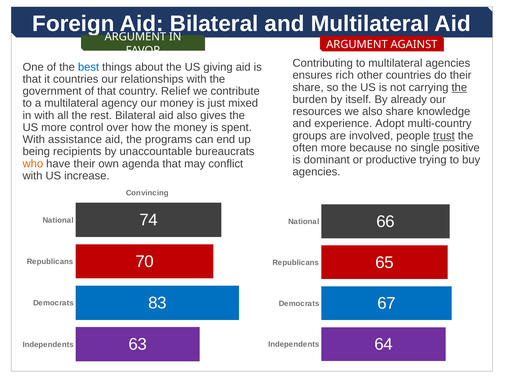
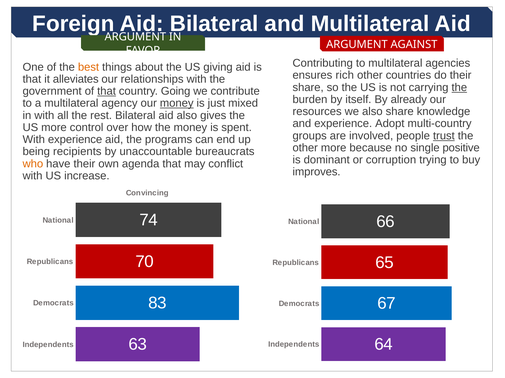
best colour: blue -> orange
it countries: countries -> alleviates
that at (107, 91) underline: none -> present
Relief: Relief -> Going
money at (177, 104) underline: none -> present
With assistance: assistance -> experience
often at (305, 148): often -> other
productive: productive -> corruption
agencies at (317, 172): agencies -> improves
